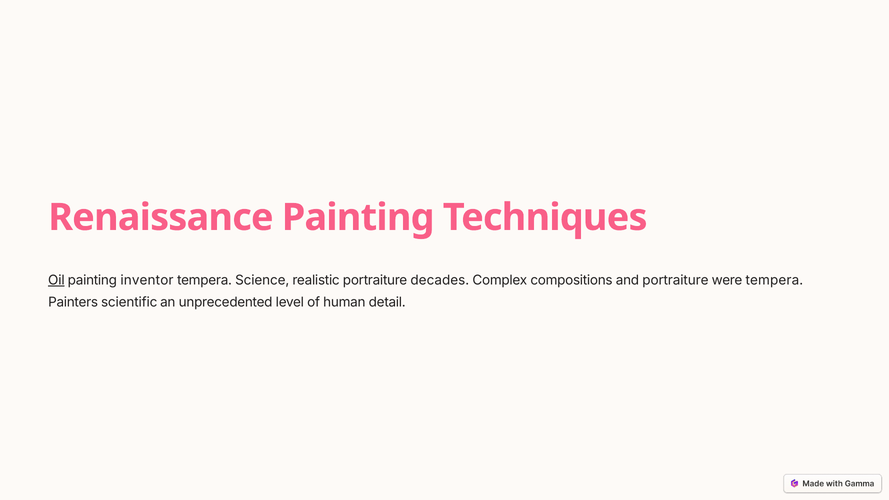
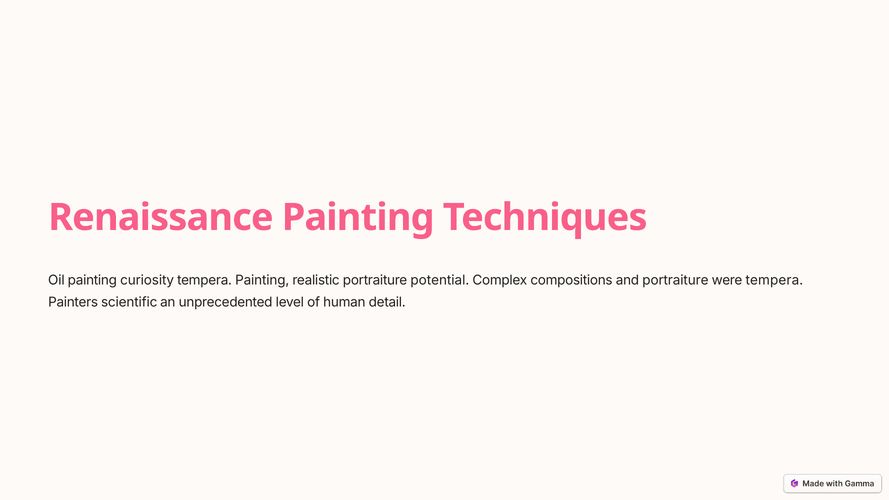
Oil underline: present -> none
inventor: inventor -> curiosity
tempera Science: Science -> Painting
decades: decades -> potential
